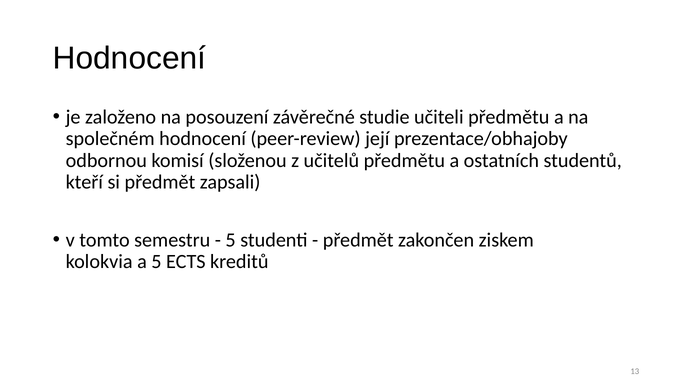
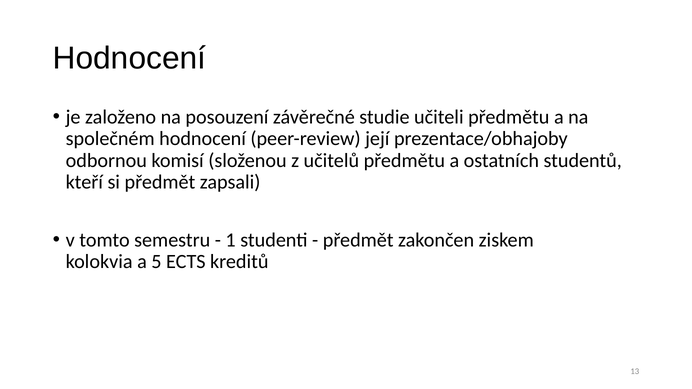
5 at (231, 240): 5 -> 1
